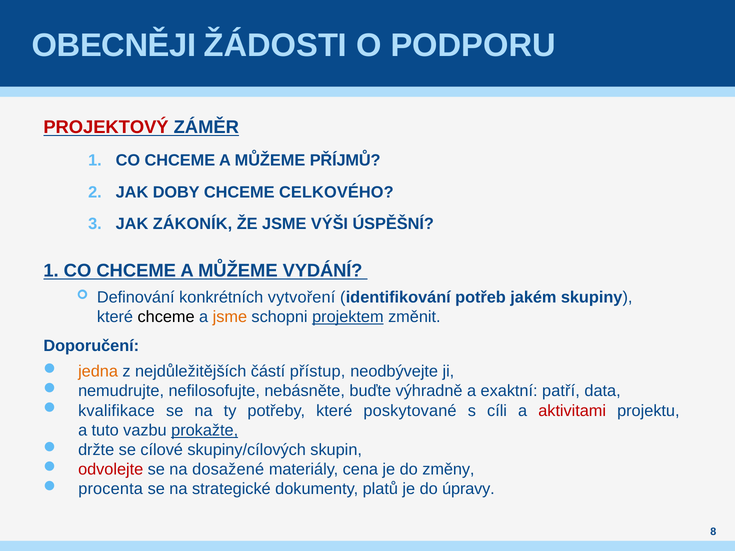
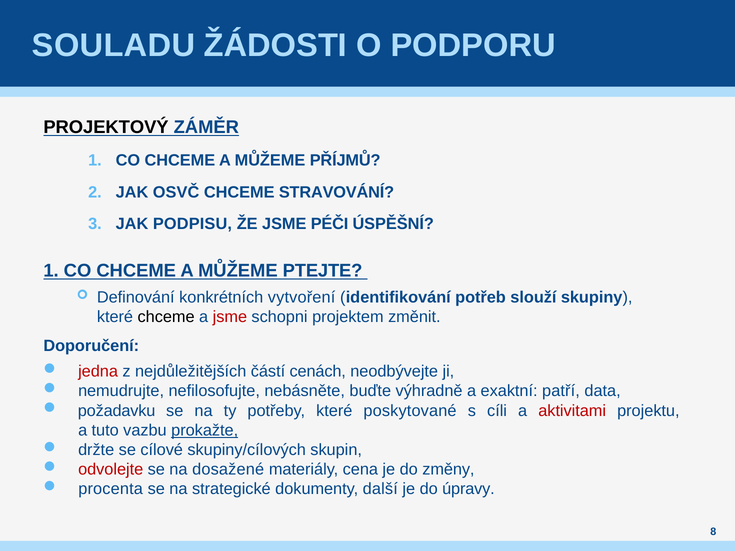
OBECNĚJI: OBECNĚJI -> SOULADU
PROJEKTOVÝ colour: red -> black
DOBY: DOBY -> OSVČ
CELKOVÉHO: CELKOVÉHO -> STRAVOVÁNÍ
ZÁKONÍK: ZÁKONÍK -> PODPISU
VÝŠI: VÝŠI -> PÉČI
VYDÁNÍ: VYDÁNÍ -> PTEJTE
jakém: jakém -> slouží
jsme at (230, 317) colour: orange -> red
projektem underline: present -> none
jedna colour: orange -> red
přístup: přístup -> cenách
kvalifikace: kvalifikace -> požadavku
platů: platů -> další
